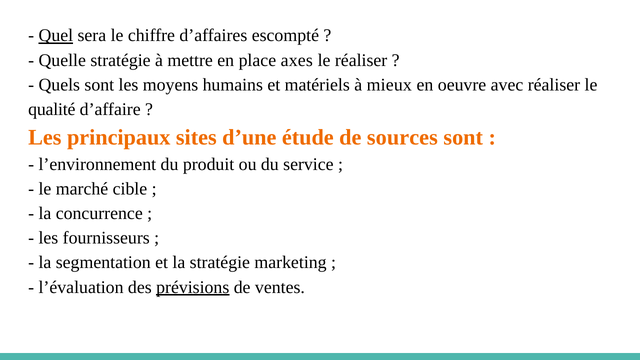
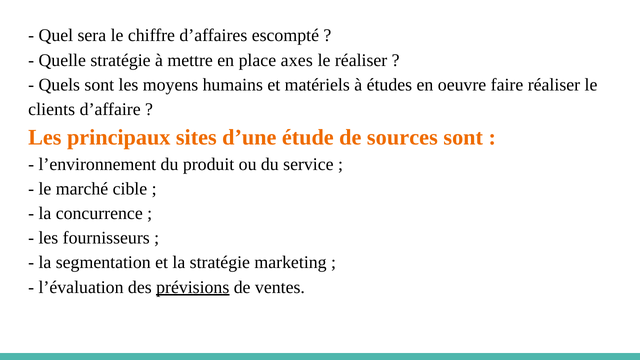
Quel underline: present -> none
mieux: mieux -> études
avec: avec -> faire
qualité: qualité -> clients
